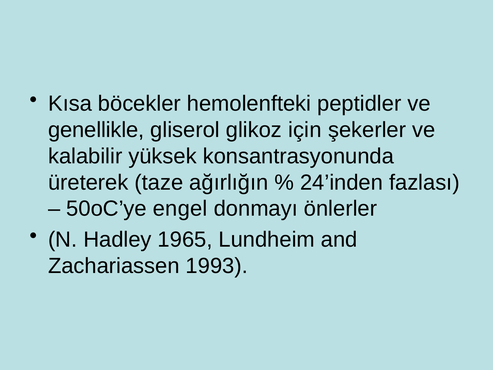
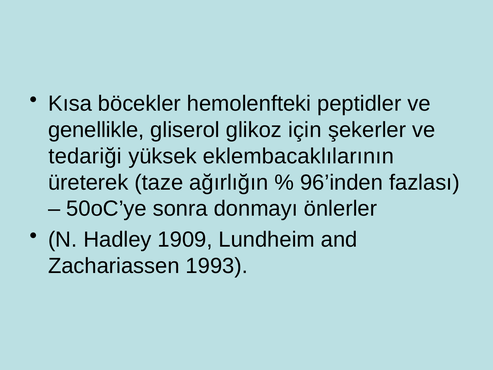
kalabilir: kalabilir -> tedariği
konsantrasyonunda: konsantrasyonunda -> eklembacaklılarının
24’inden: 24’inden -> 96’inden
engel: engel -> sonra
1965: 1965 -> 1909
